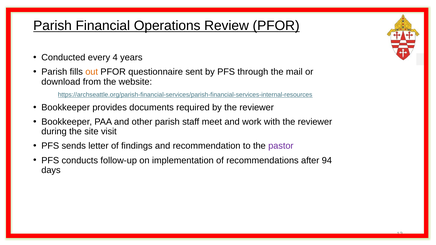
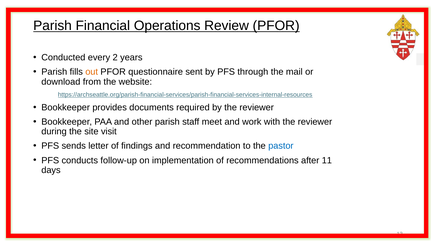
4: 4 -> 2
pastor colour: purple -> blue
94: 94 -> 11
